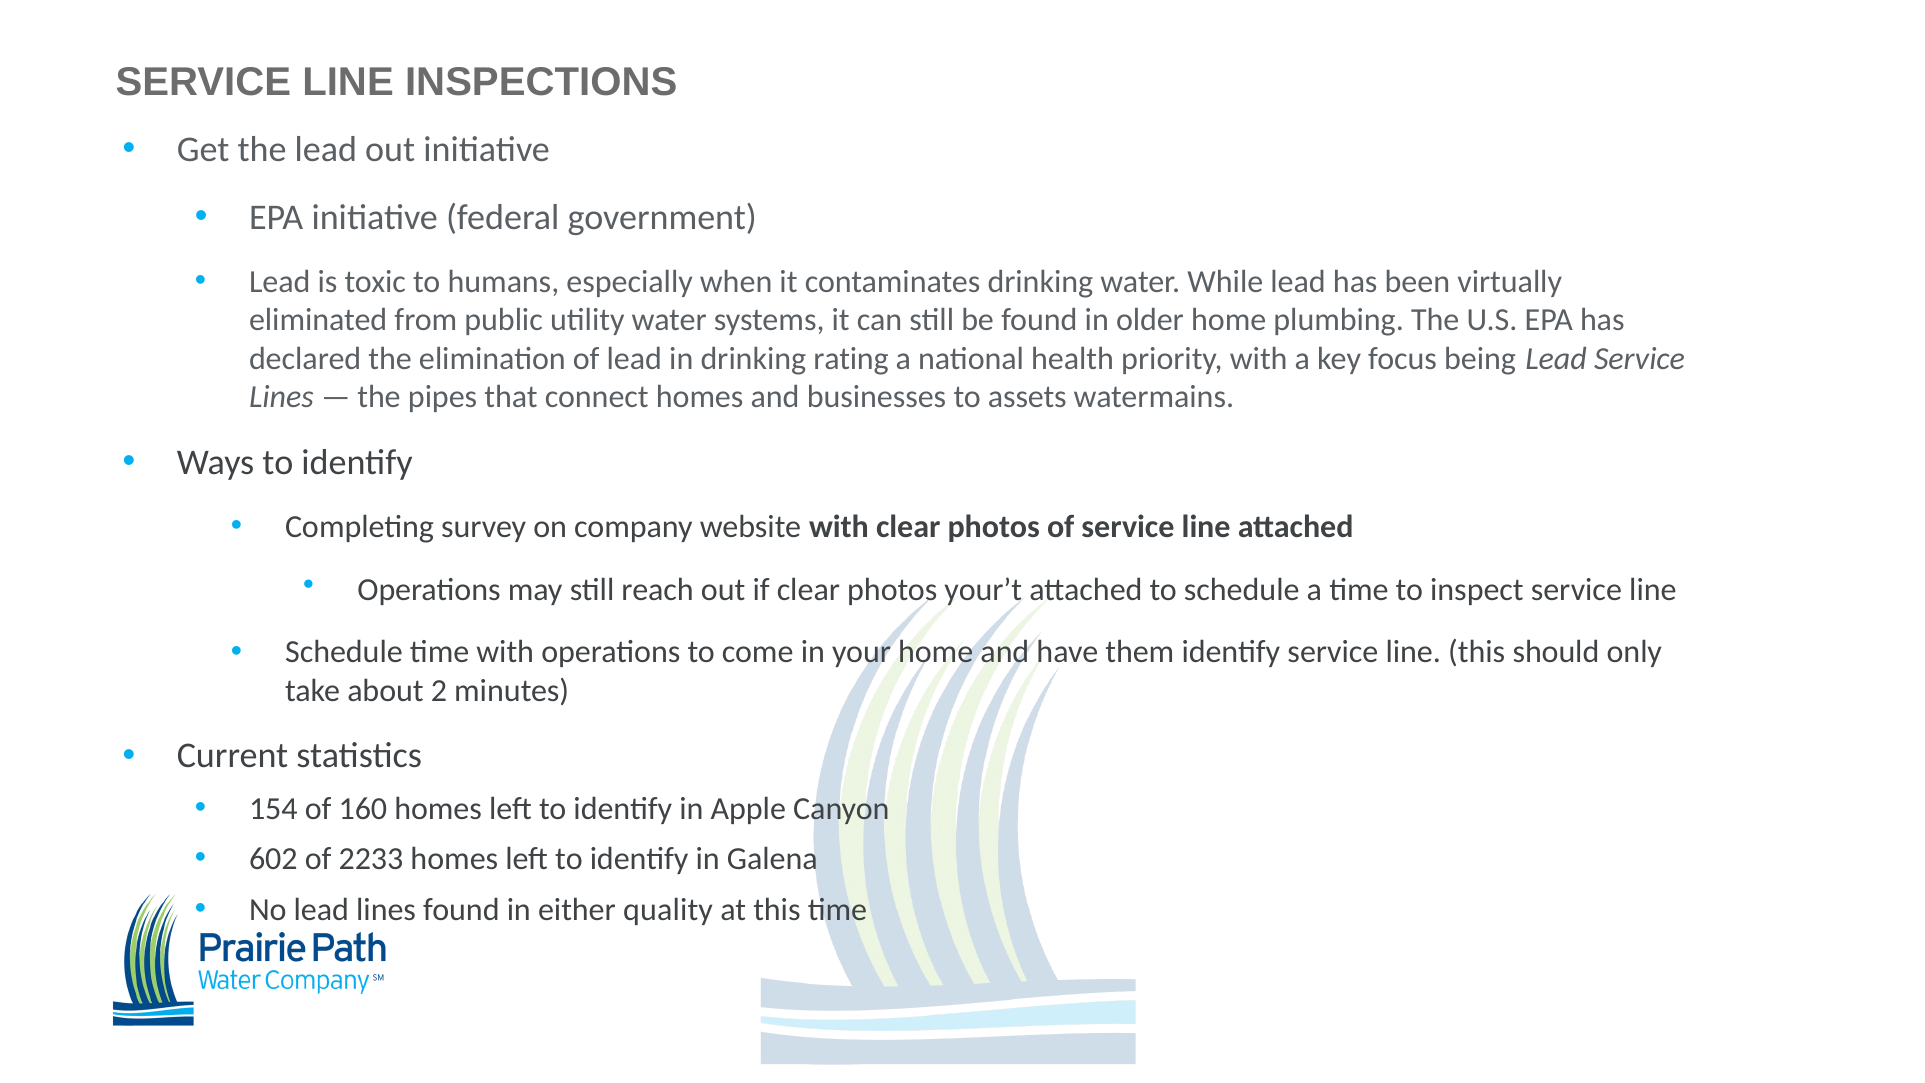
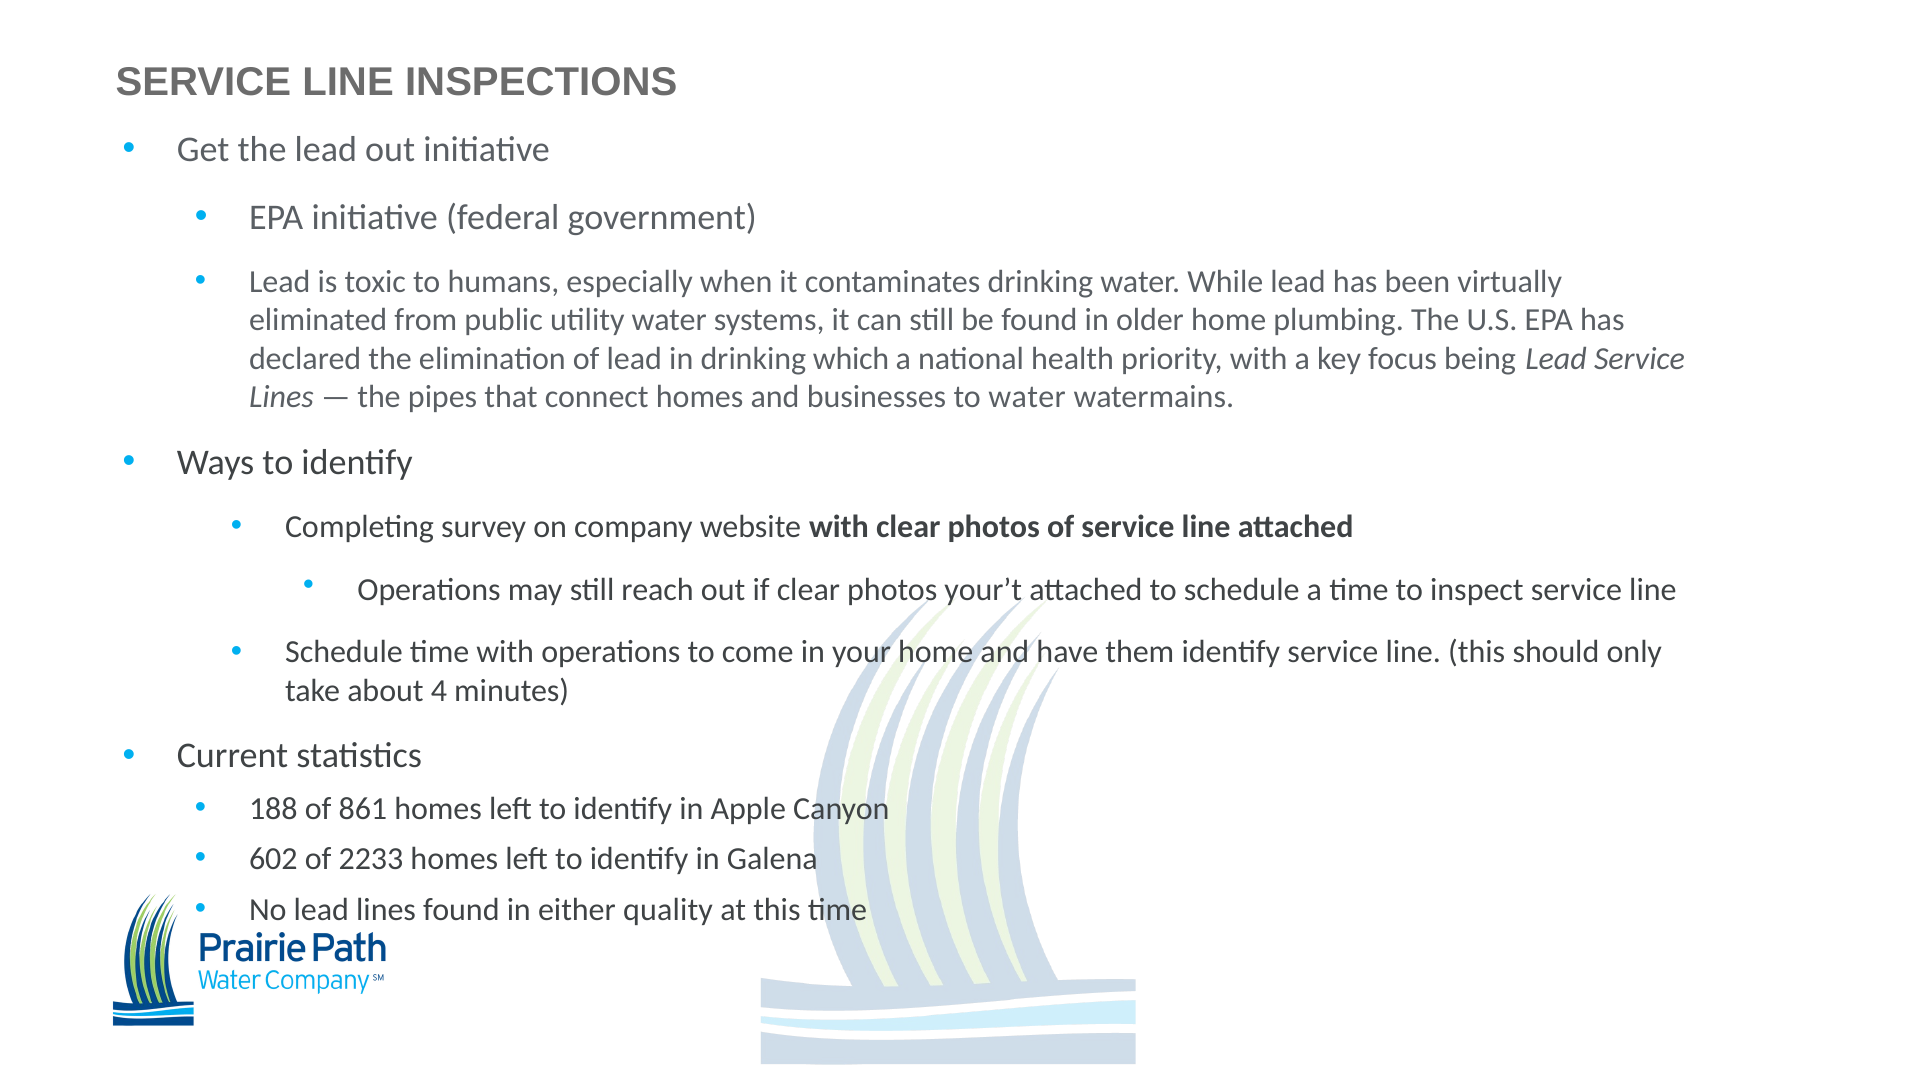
rating: rating -> which
to assets: assets -> water
2: 2 -> 4
154: 154 -> 188
160: 160 -> 861
